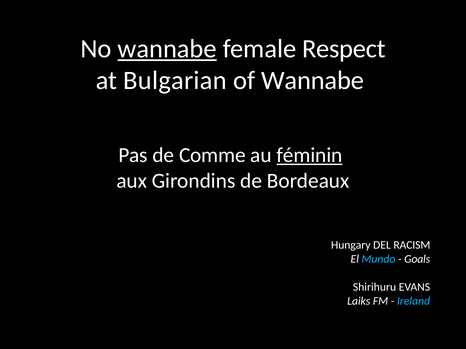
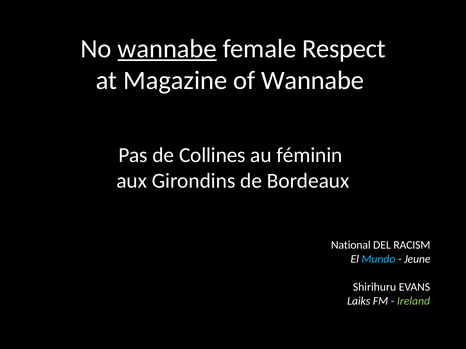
Bulgarian: Bulgarian -> Magazine
Comme: Comme -> Collines
féminin underline: present -> none
Hungary: Hungary -> National
Goals: Goals -> Jeune
Ireland colour: light blue -> light green
